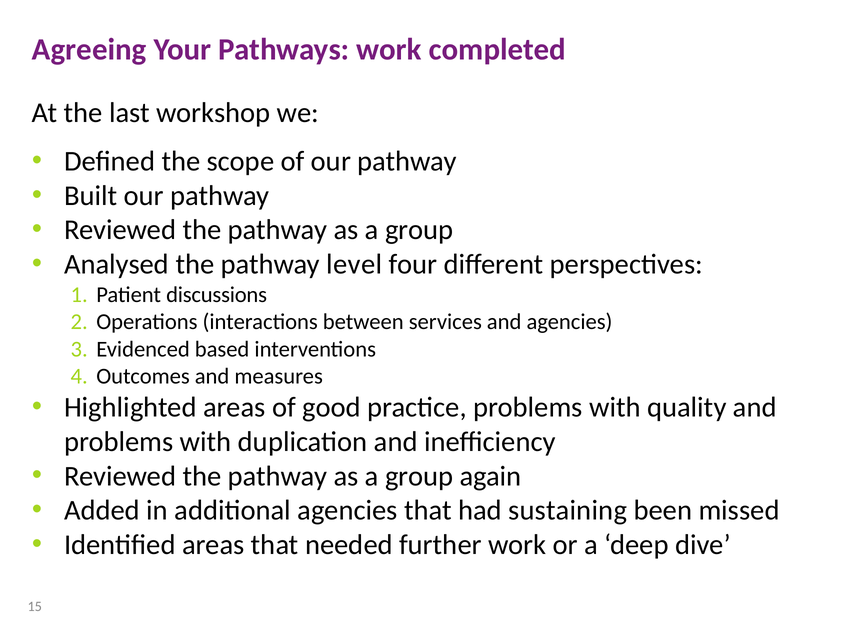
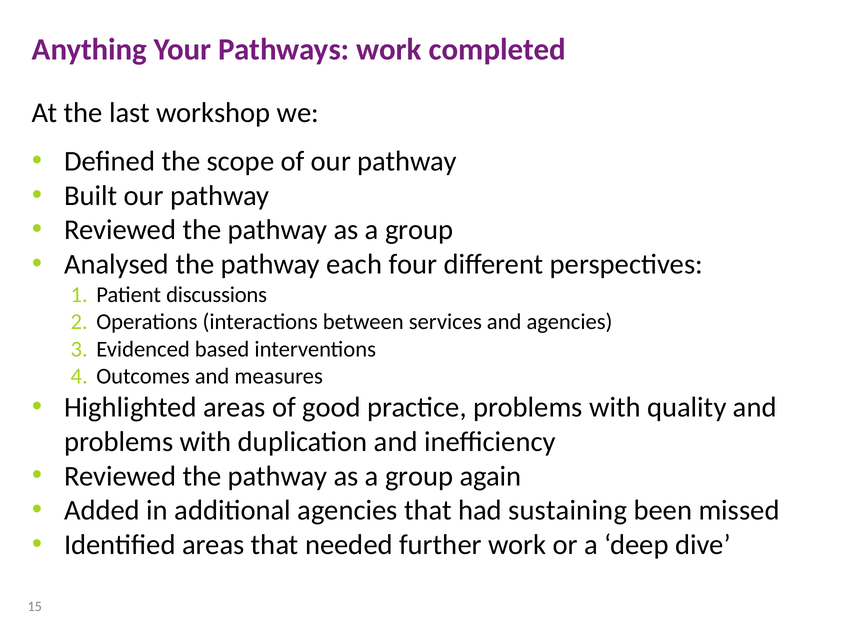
Agreeing: Agreeing -> Anything
level: level -> each
